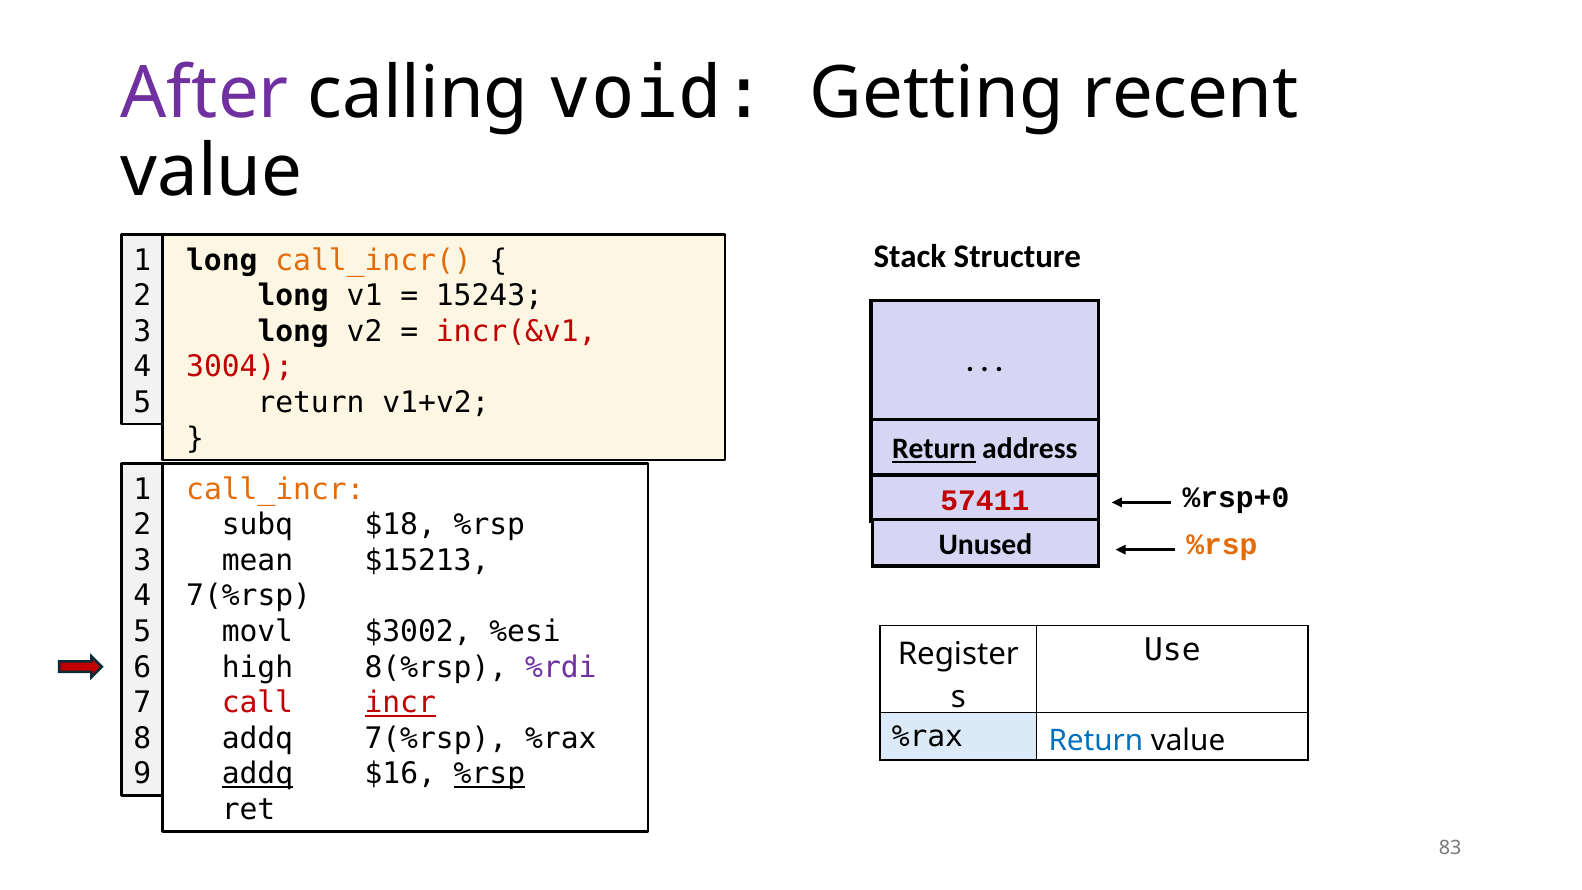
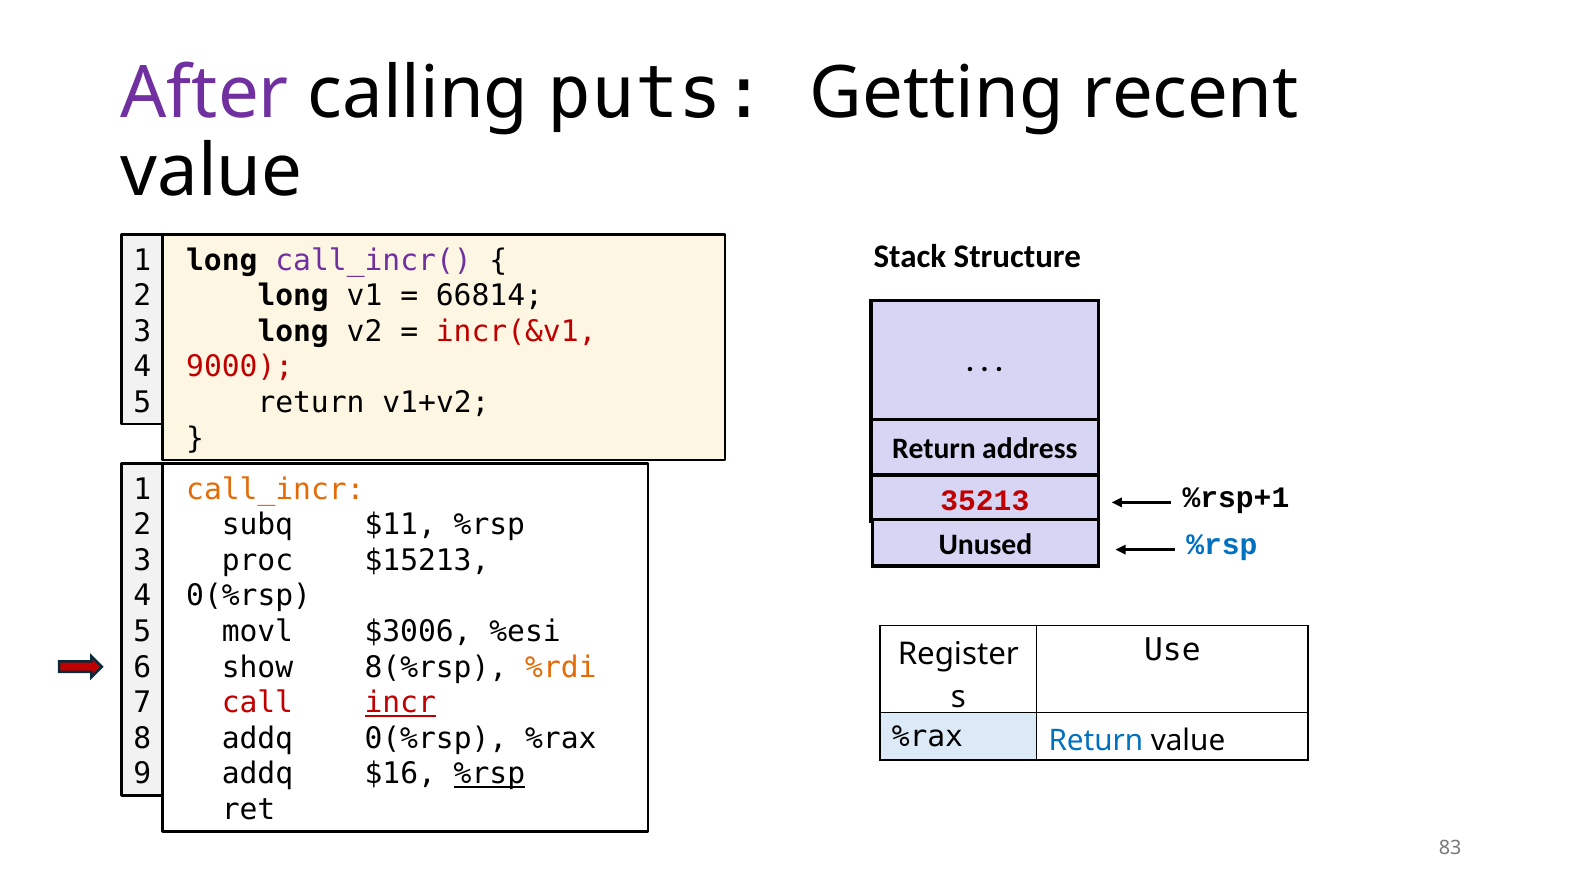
void: void -> puts
call_incr( colour: orange -> purple
15243: 15243 -> 66814
3004: 3004 -> 9000
Return at (934, 449) underline: present -> none
%rsp+0: %rsp+0 -> %rsp+1
57411: 57411 -> 35213
$18: $18 -> $11
%rsp at (1222, 545) colour: orange -> blue
mean: mean -> proc
7(%rsp at (249, 596): 7(%rsp -> 0(%rsp
$3002: $3002 -> $3006
high: high -> show
%rdi colour: purple -> orange
addq 7(%rsp: 7(%rsp -> 0(%rsp
addq at (257, 774) underline: present -> none
